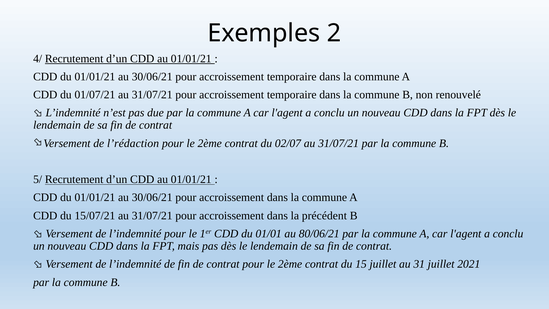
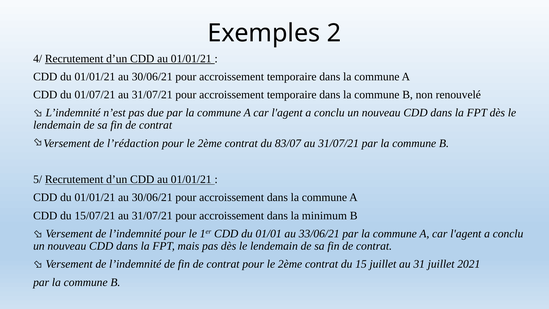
02/07: 02/07 -> 83/07
précédent: précédent -> minimum
80/06/21: 80/06/21 -> 33/06/21
